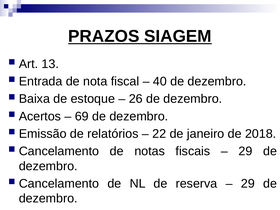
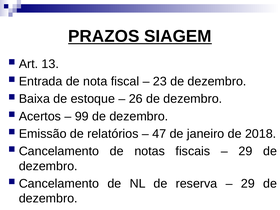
40: 40 -> 23
69: 69 -> 99
22: 22 -> 47
